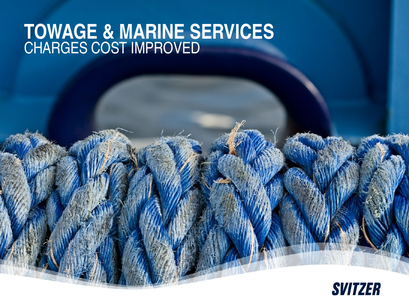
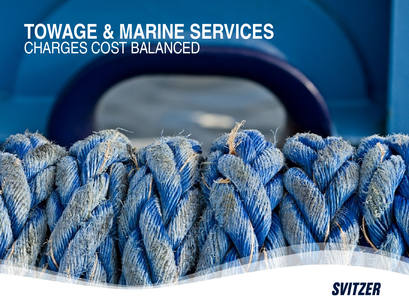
IMPROVED: IMPROVED -> BALANCED
